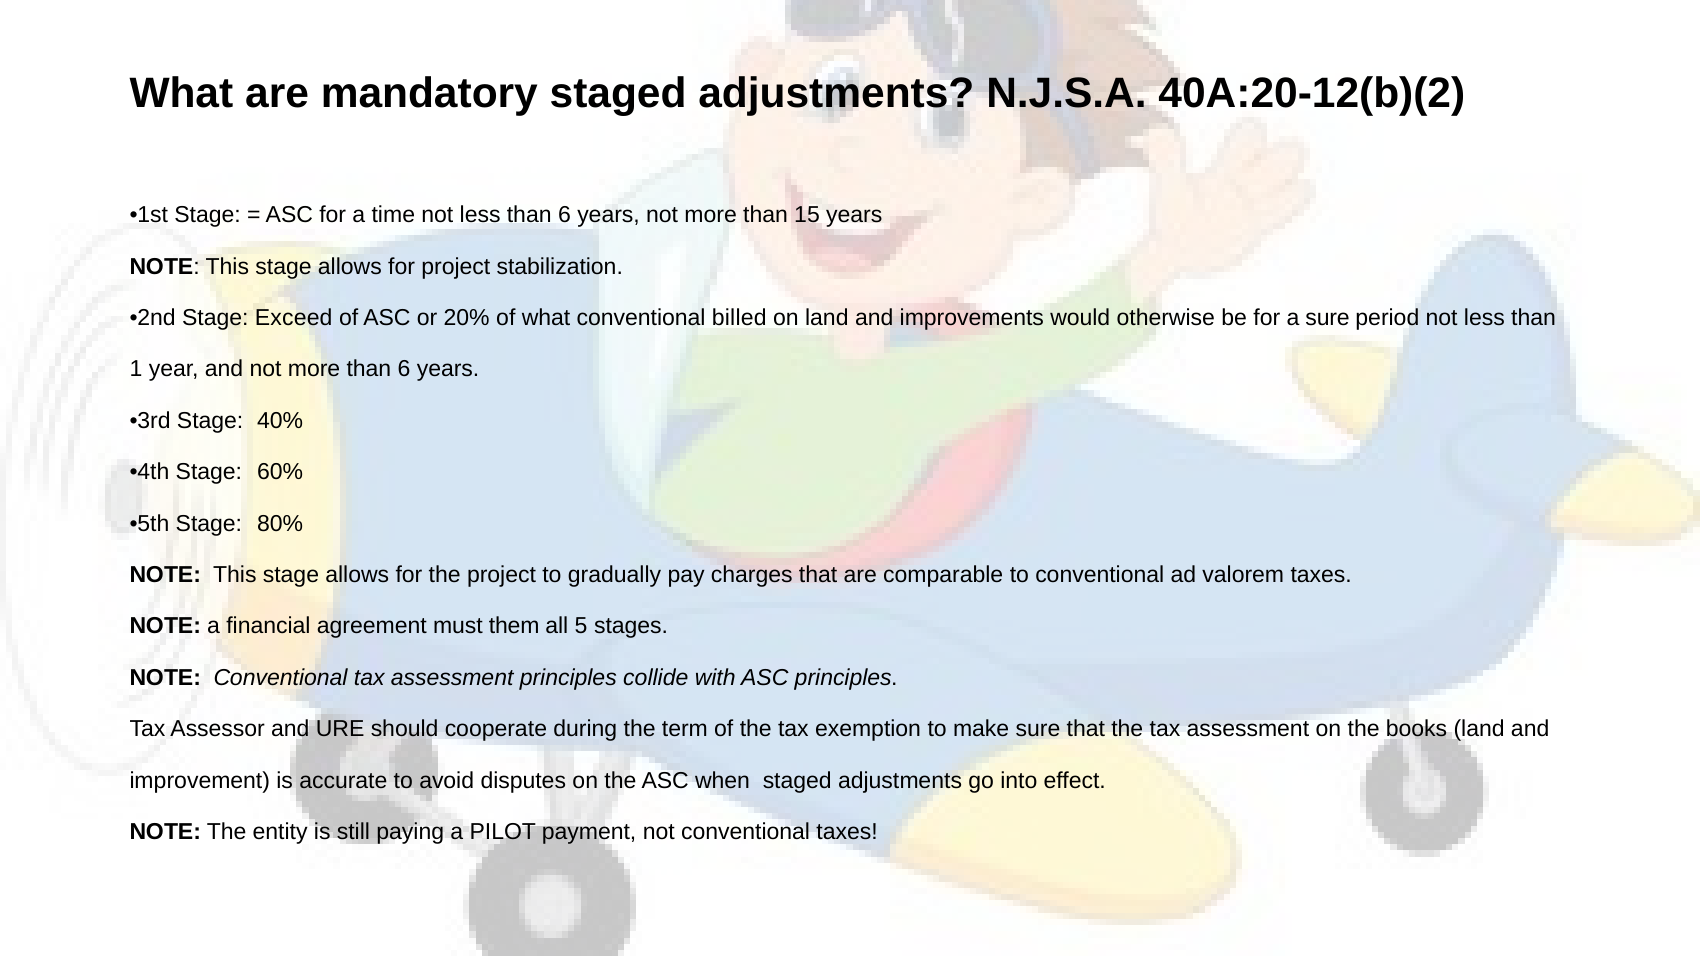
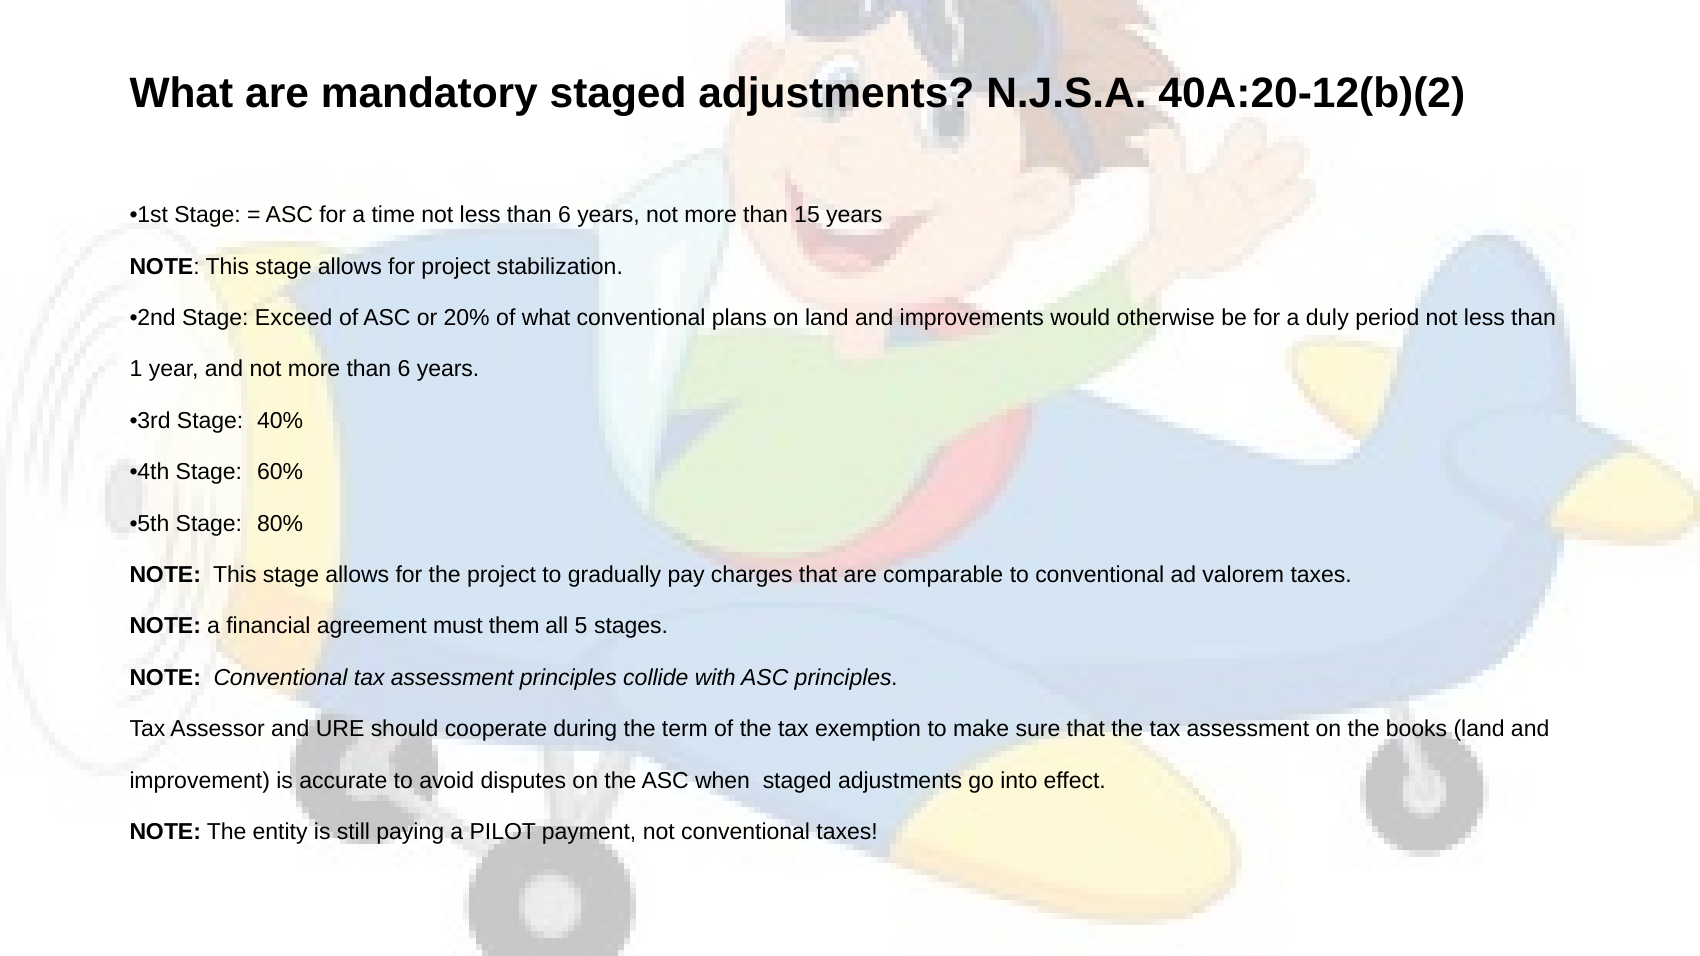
billed: billed -> plans
a sure: sure -> duly
